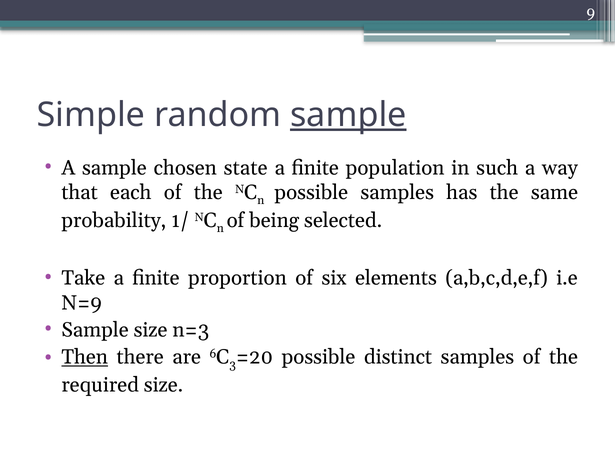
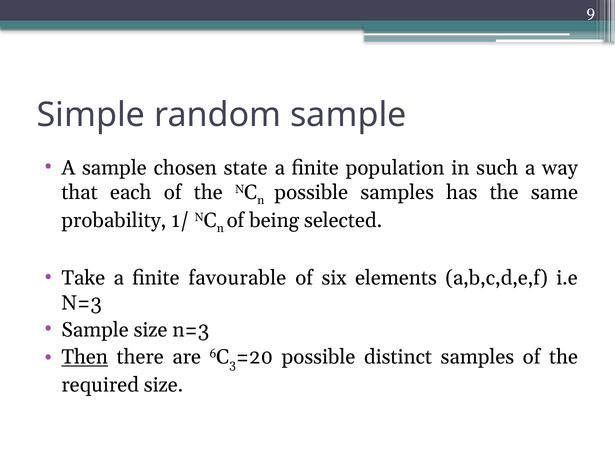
sample at (348, 115) underline: present -> none
proportion: proportion -> favourable
N=9 at (82, 303): N=9 -> N=3
